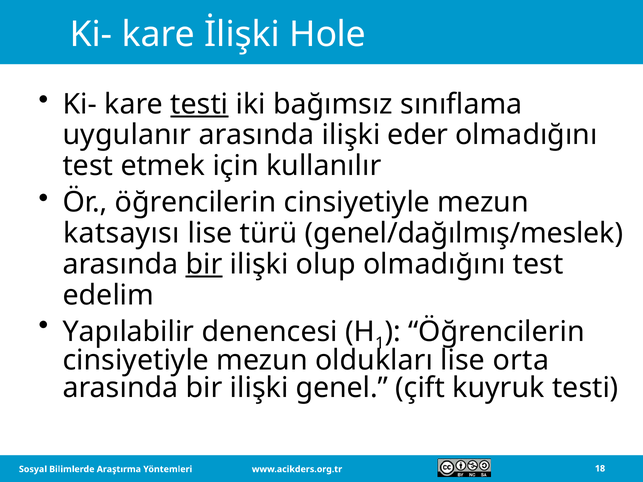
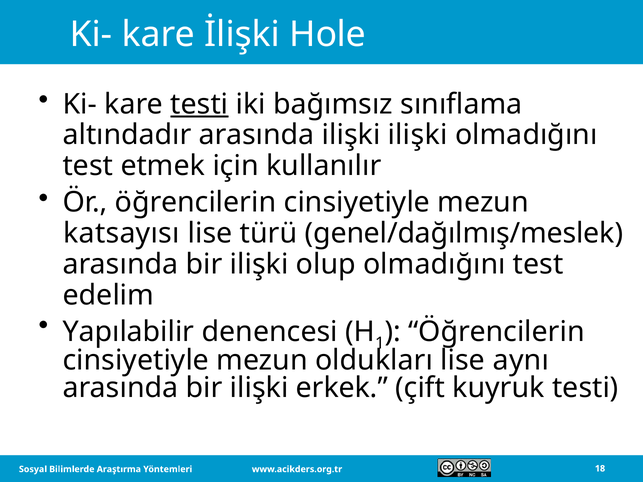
uygulanır: uygulanır -> altındadır
ilişki eder: eder -> ilişki
bir at (204, 264) underline: present -> none
orta: orta -> aynı
genel: genel -> erkek
